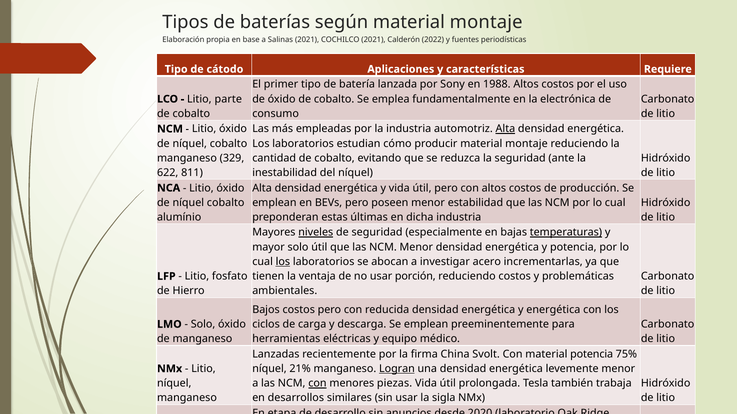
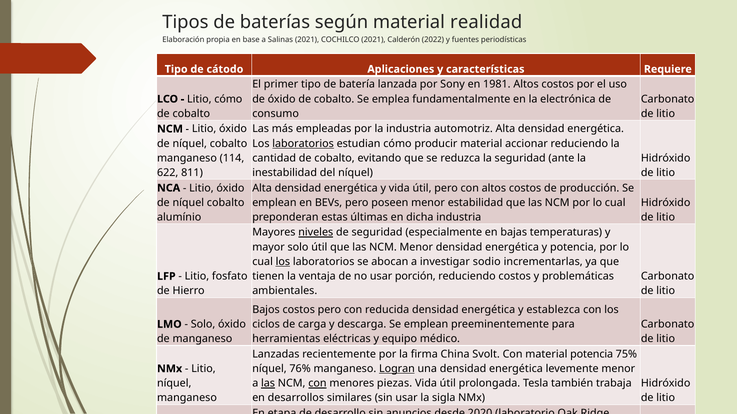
según material montaje: montaje -> realidad
1988: 1988 -> 1981
Litio parte: parte -> cómo
Alta at (505, 129) underline: present -> none
laboratorios at (303, 144) underline: none -> present
producir material montaje: montaje -> accionar
329: 329 -> 114
temperaturas underline: present -> none
acero: acero -> sodio
y energética: energética -> establezca
21%: 21% -> 76%
las at (268, 384) underline: none -> present
